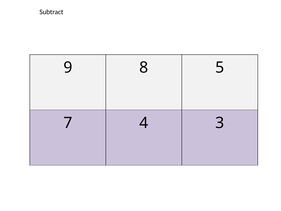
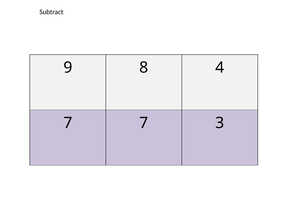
5: 5 -> 4
7 4: 4 -> 7
